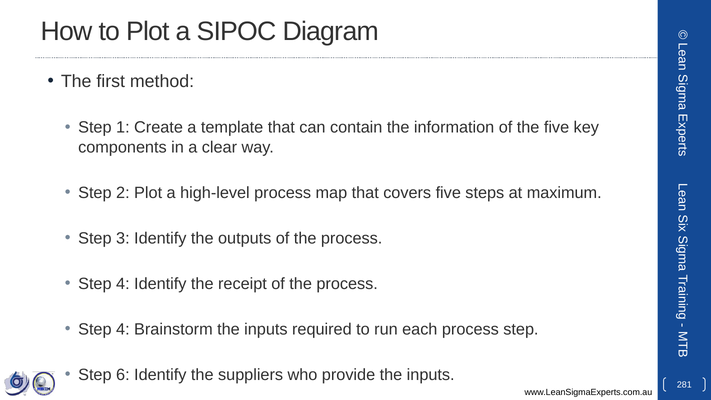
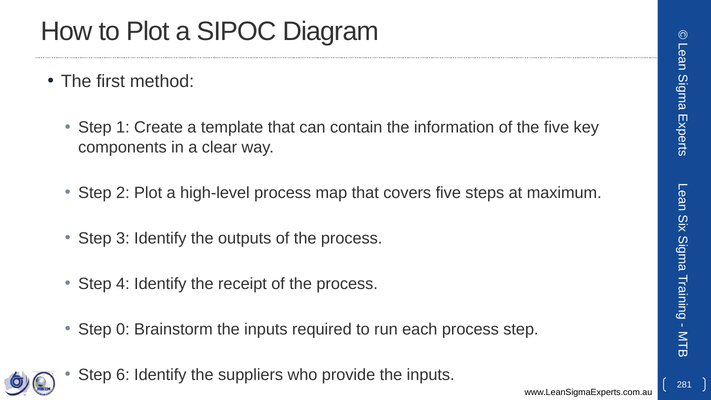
4 at (123, 329): 4 -> 0
